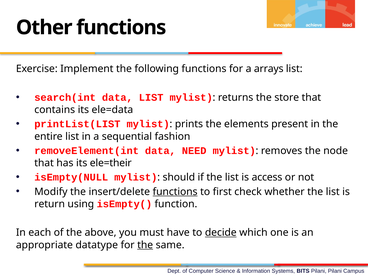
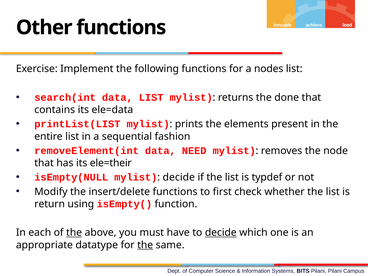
arrays: arrays -> nodes
store: store -> done
mylist should: should -> decide
access: access -> typdef
functions at (175, 192) underline: present -> none
the at (74, 233) underline: none -> present
